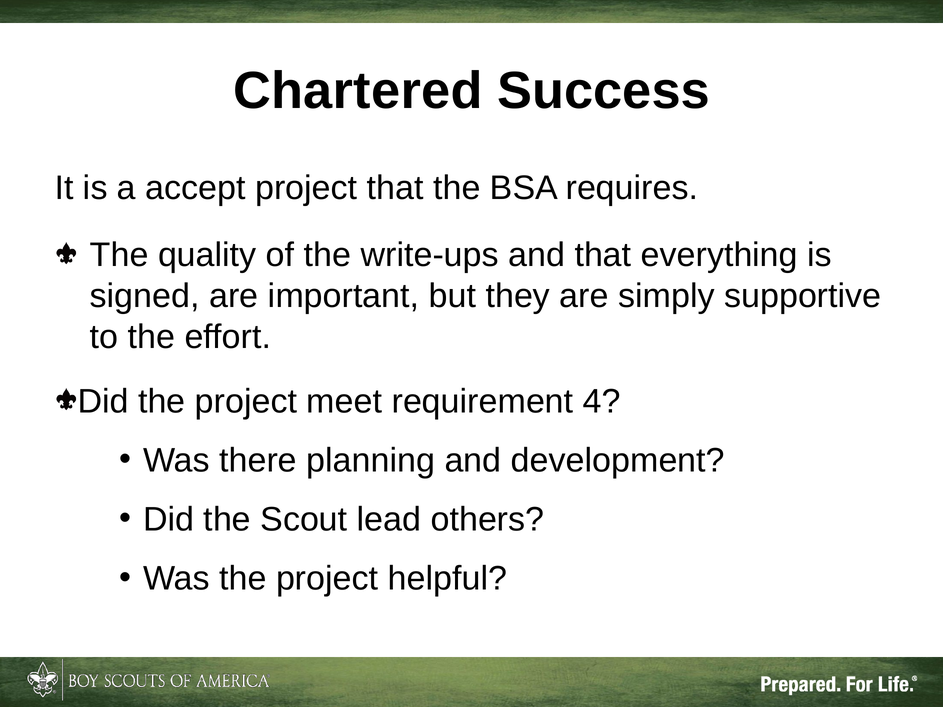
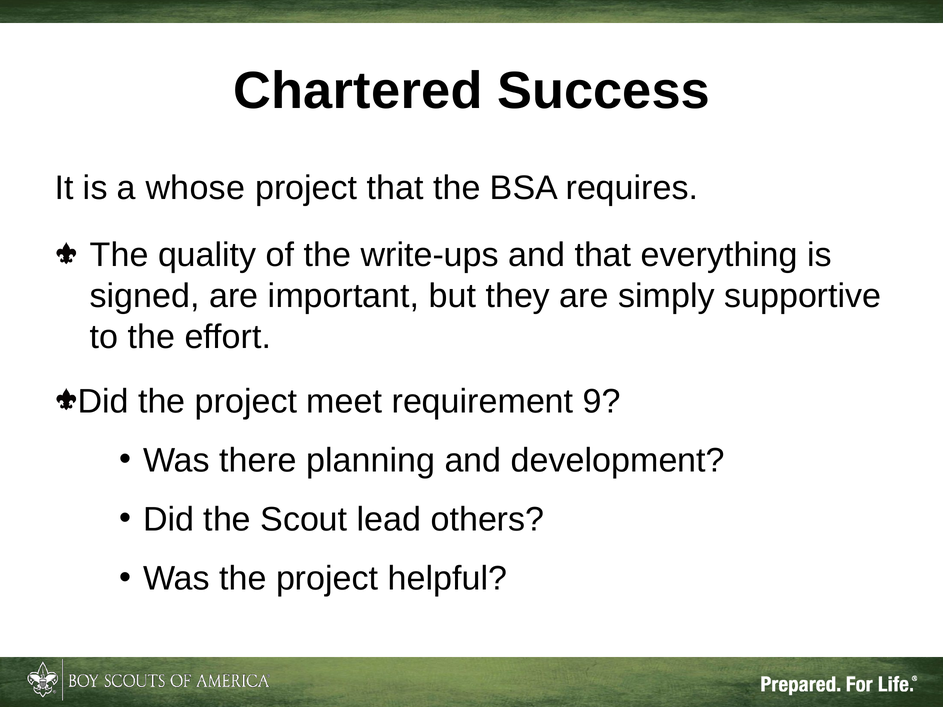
accept: accept -> whose
4: 4 -> 9
